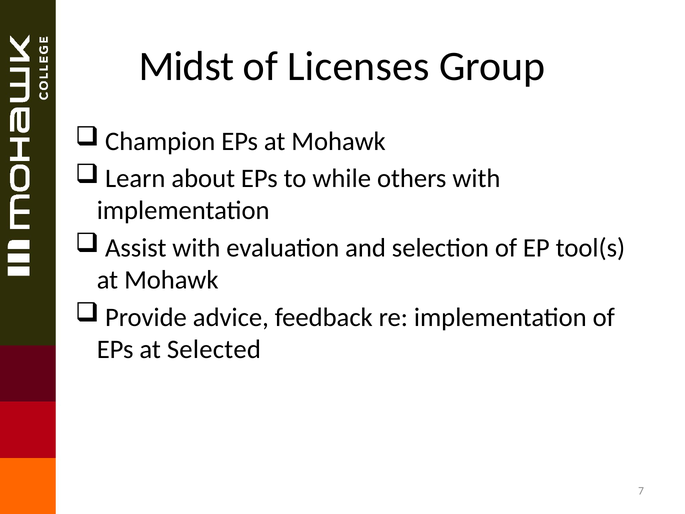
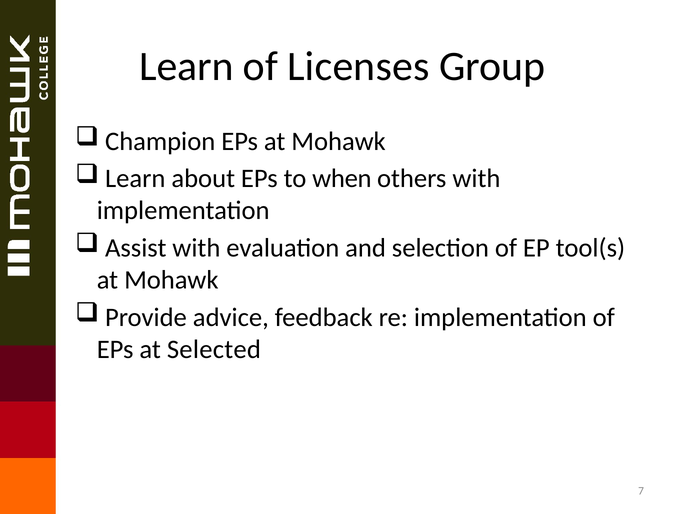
Midst at (186, 66): Midst -> Learn
while: while -> when
